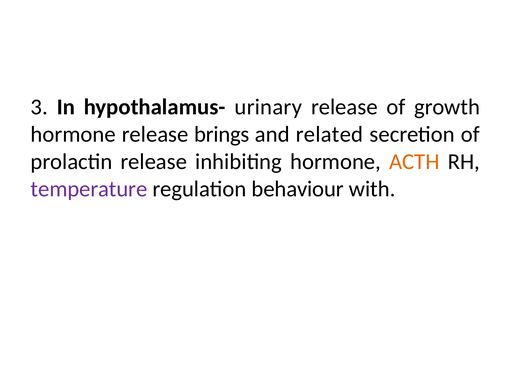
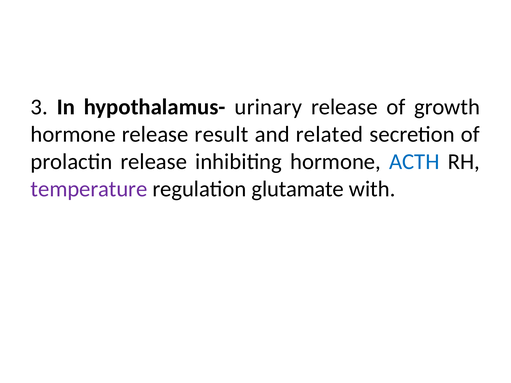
brings: brings -> result
ACTH colour: orange -> blue
behaviour: behaviour -> glutamate
